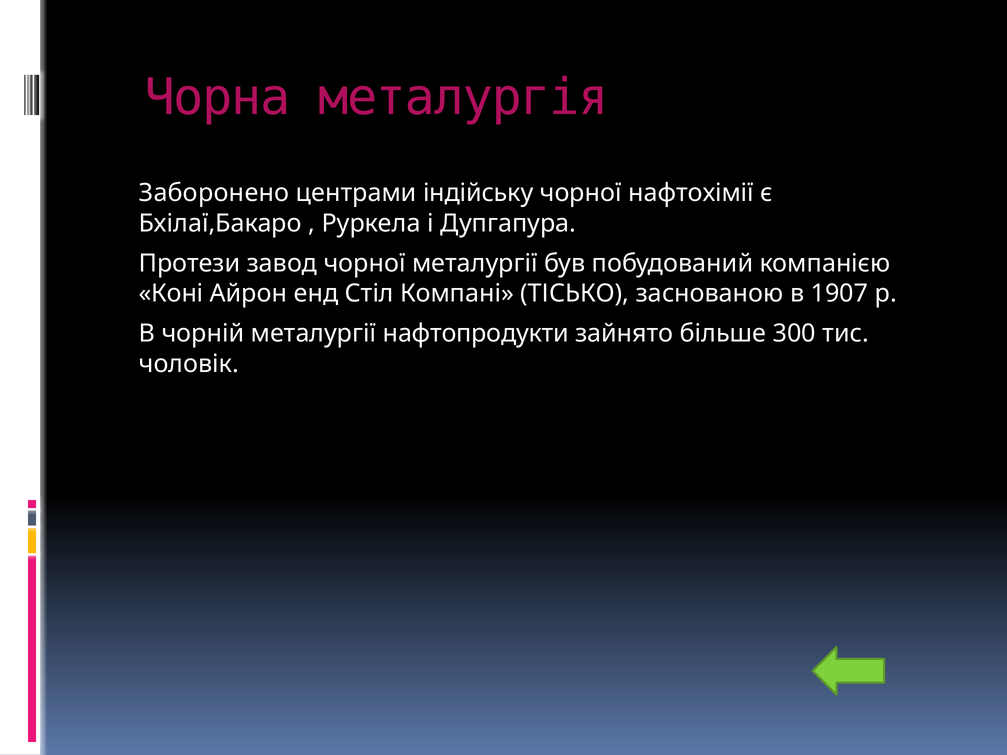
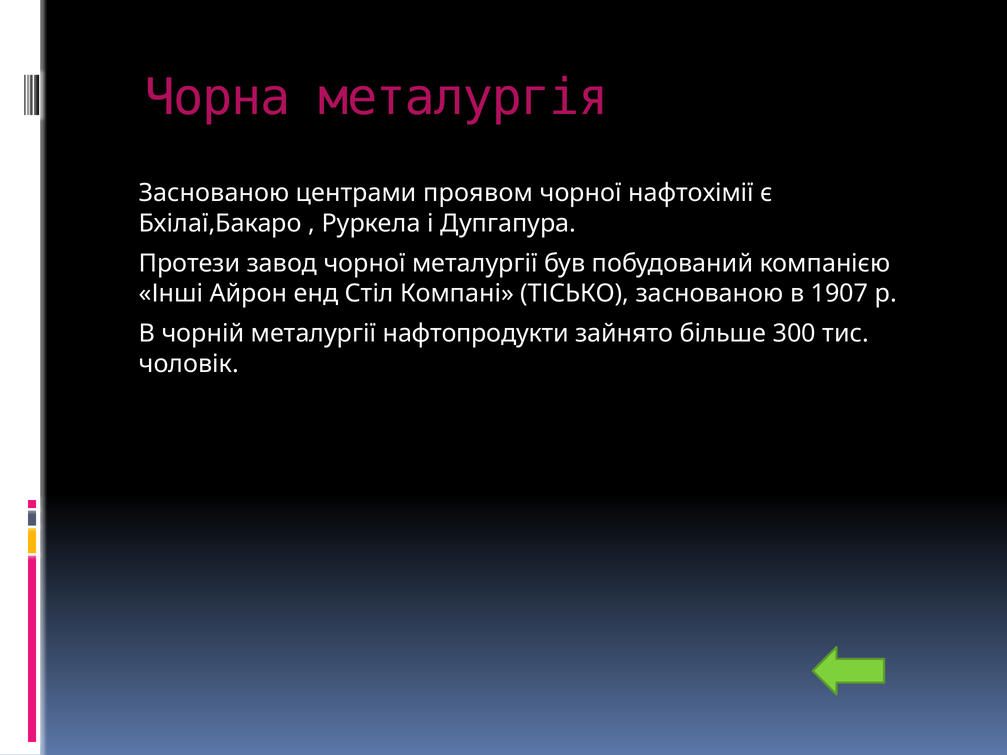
Заборонено at (214, 193): Заборонено -> Заснованою
індійську: індійську -> проявом
Коні: Коні -> Інші
